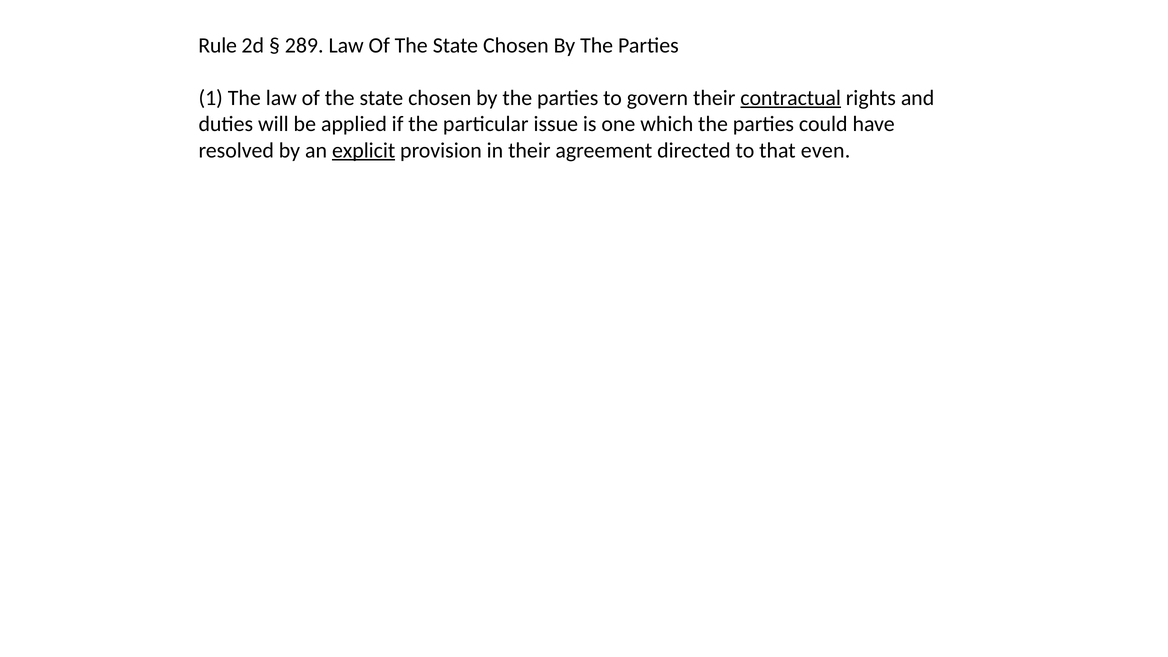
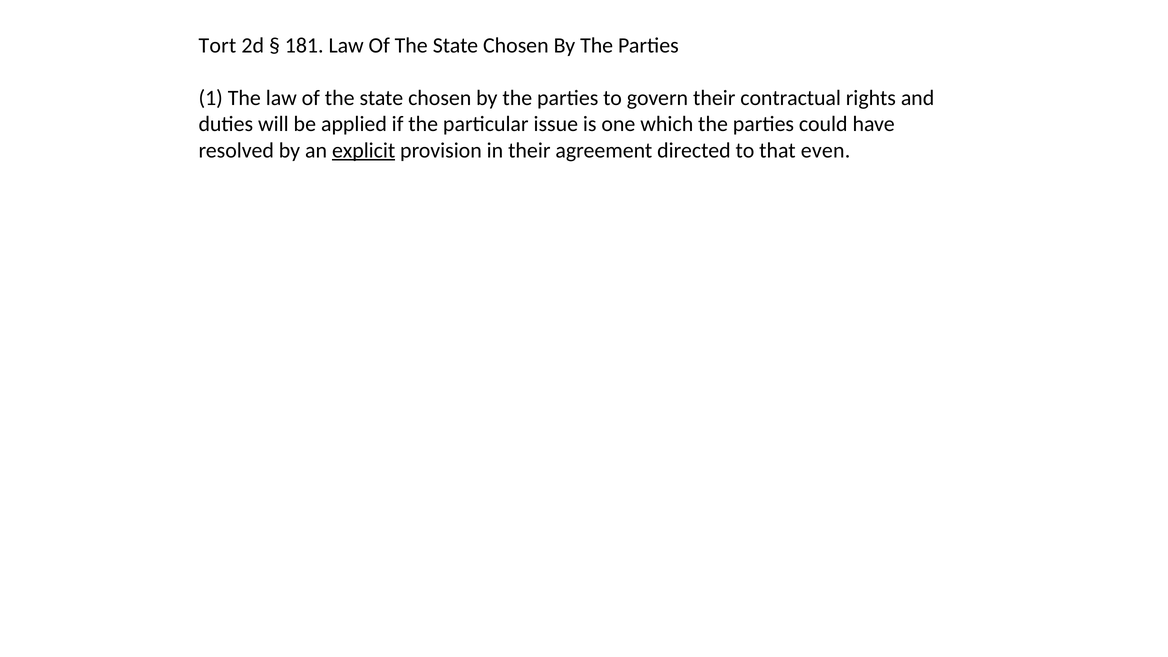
Rule: Rule -> Tort
289: 289 -> 181
contractual underline: present -> none
